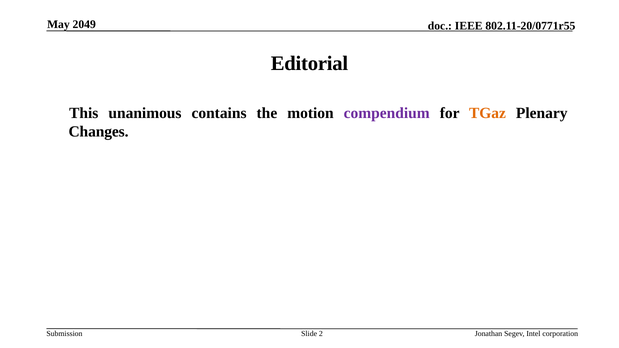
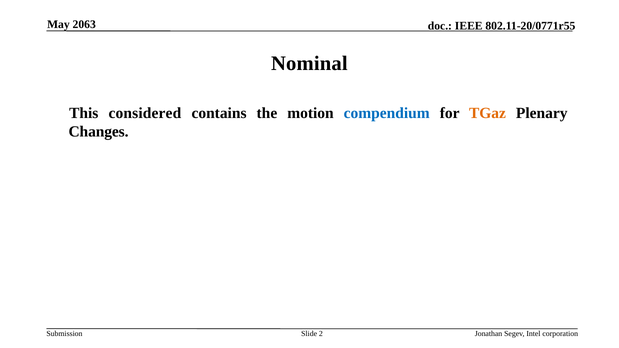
2049: 2049 -> 2063
Editorial: Editorial -> Nominal
unanimous: unanimous -> considered
compendium colour: purple -> blue
